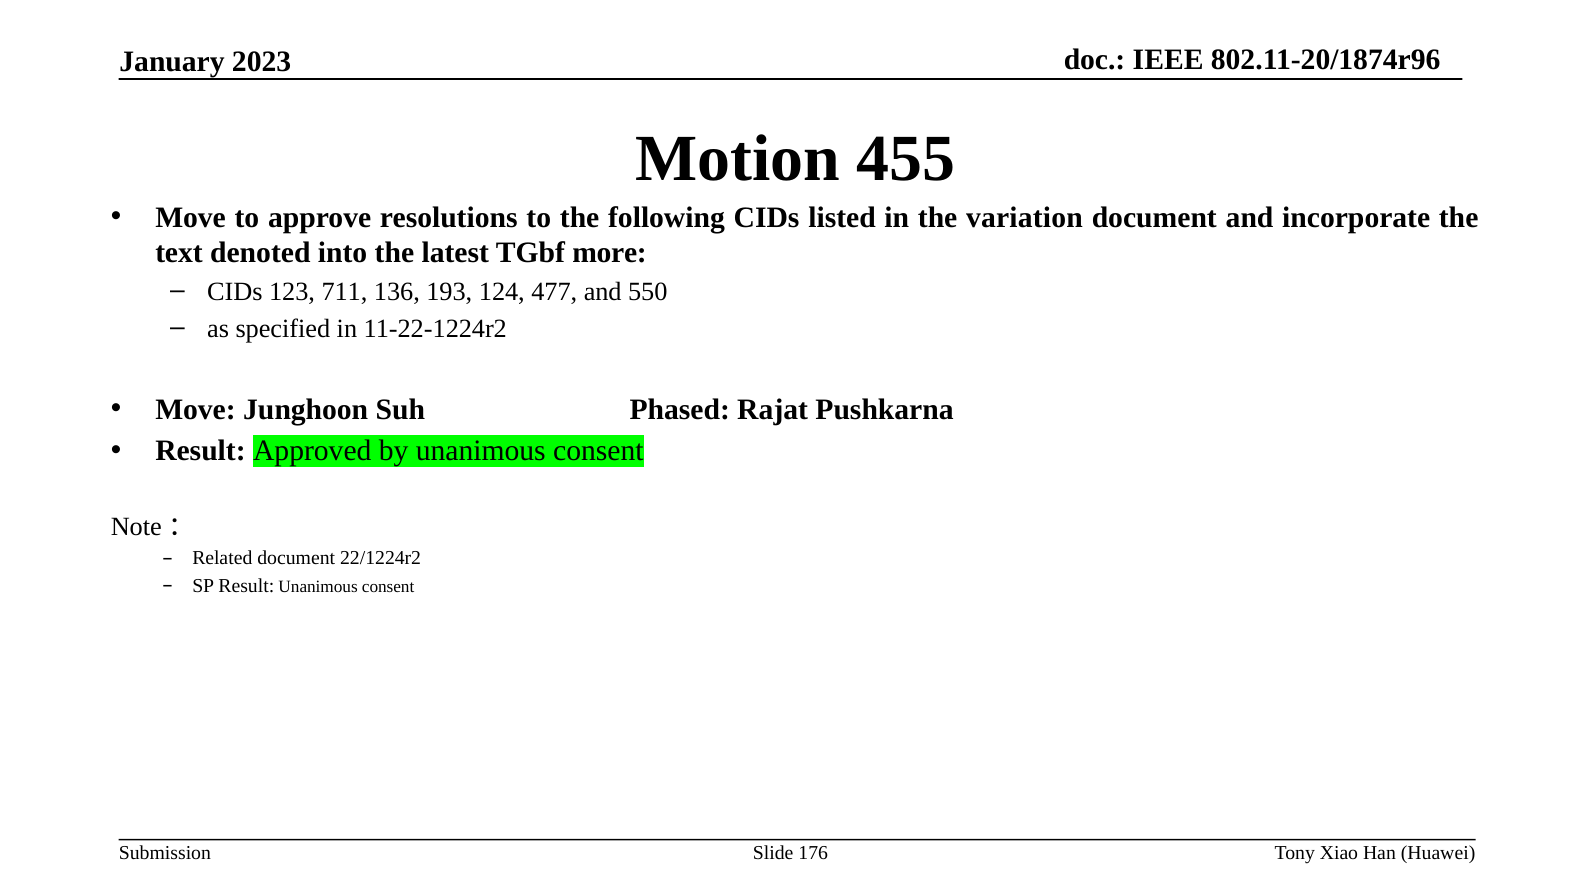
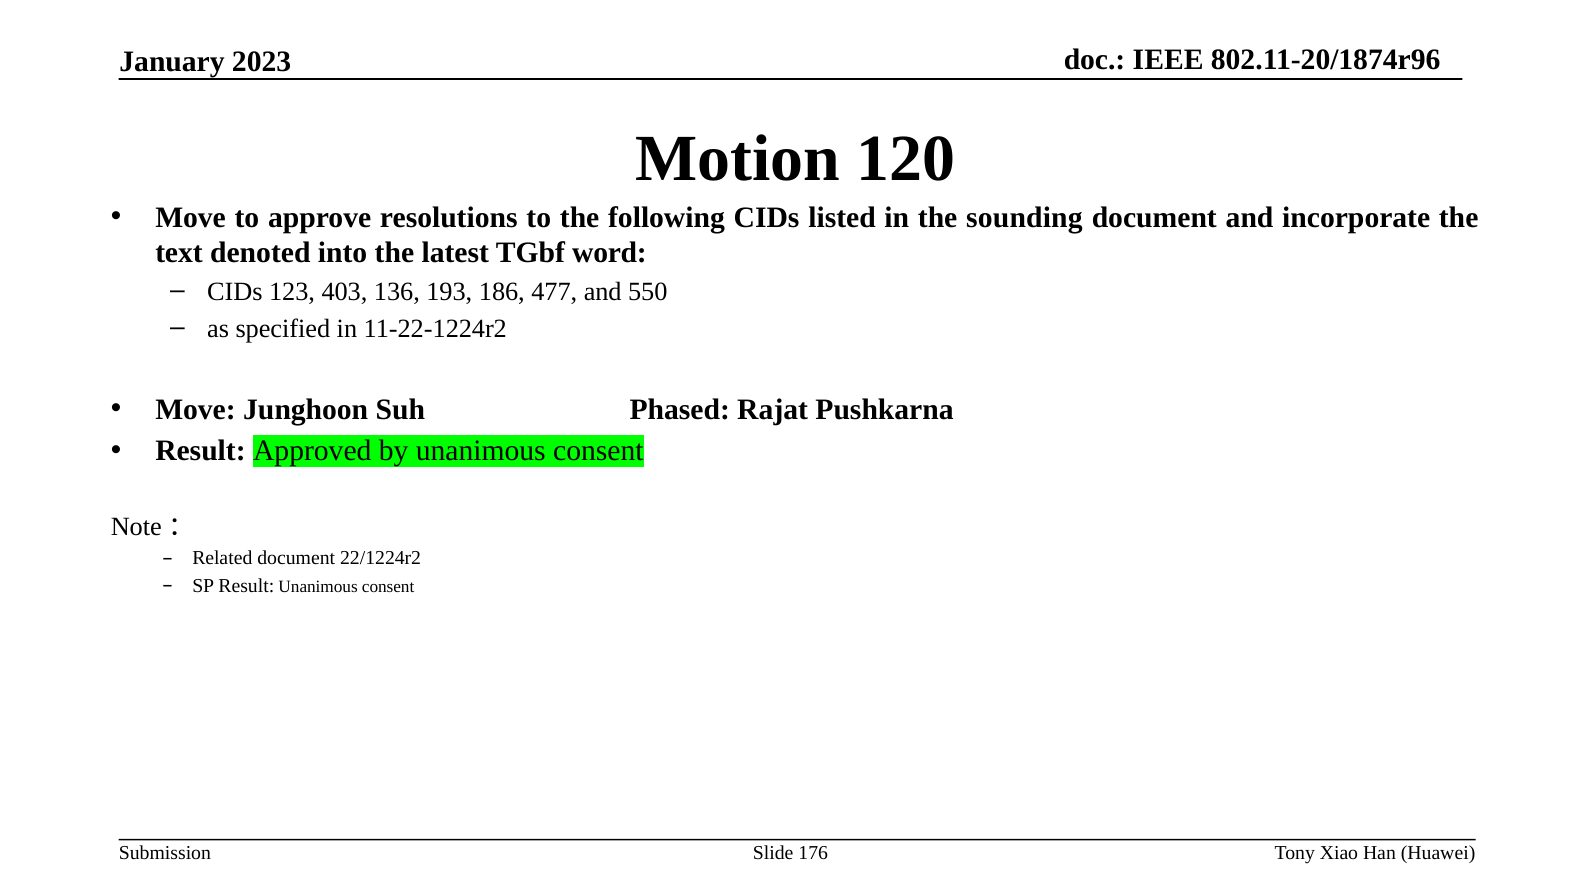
455: 455 -> 120
variation: variation -> sounding
more: more -> word
711: 711 -> 403
124: 124 -> 186
